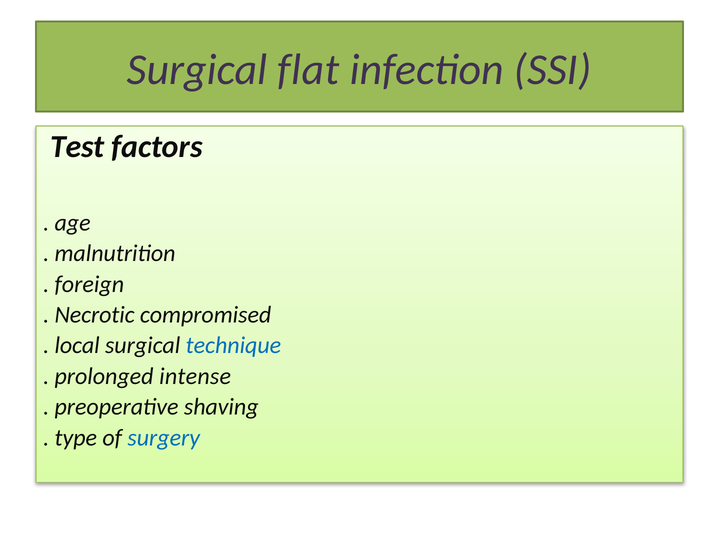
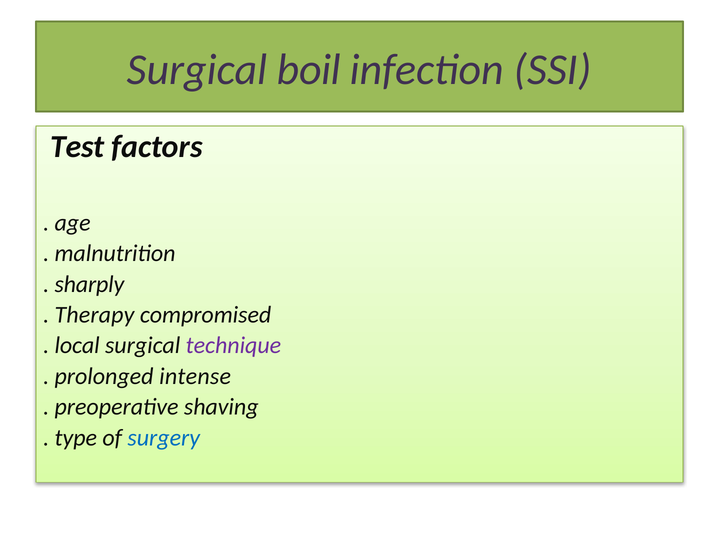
flat: flat -> boil
foreign: foreign -> sharply
Necrotic: Necrotic -> Therapy
technique colour: blue -> purple
